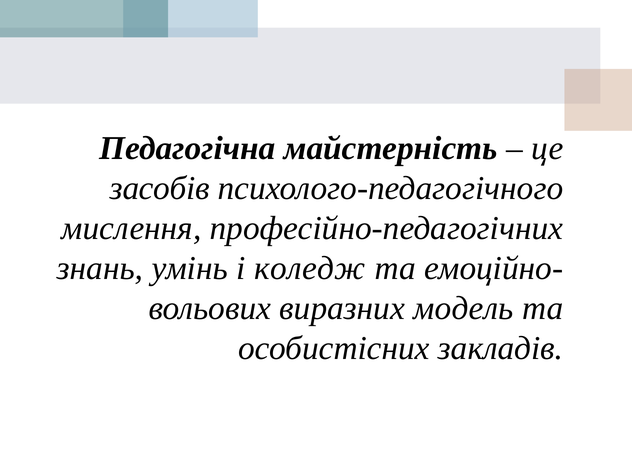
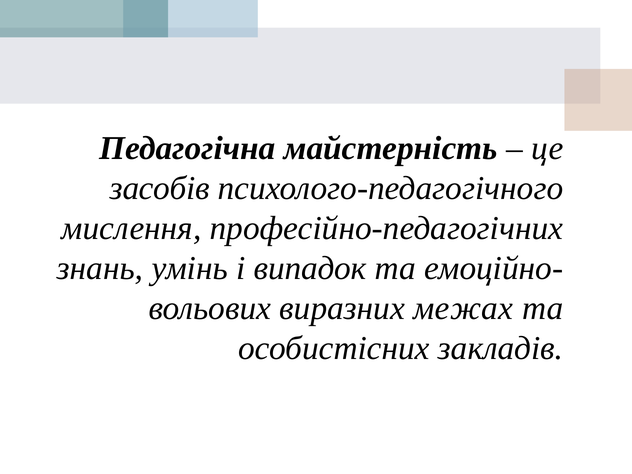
коледж: коледж -> випадок
модель: модель -> межах
